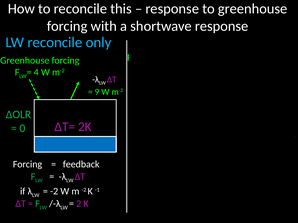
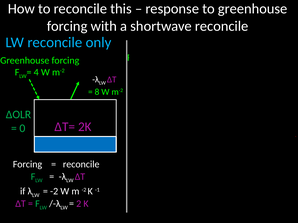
shortwave response: response -> reconcile
9 at (97, 92): 9 -> 8
feedback at (81, 165): feedback -> reconcile
